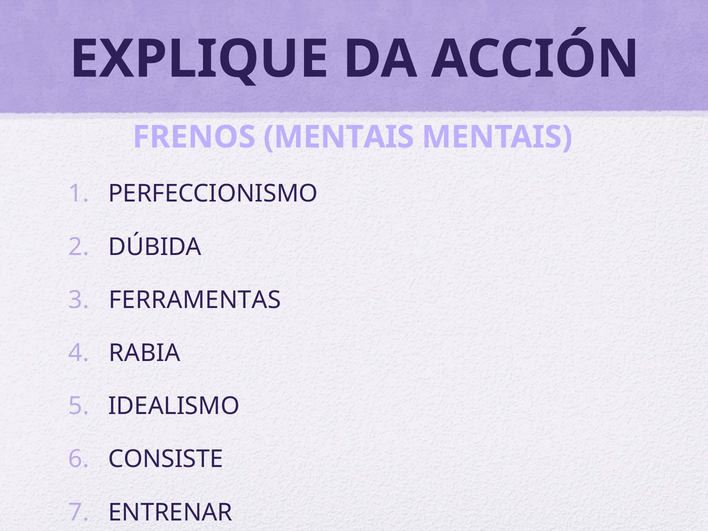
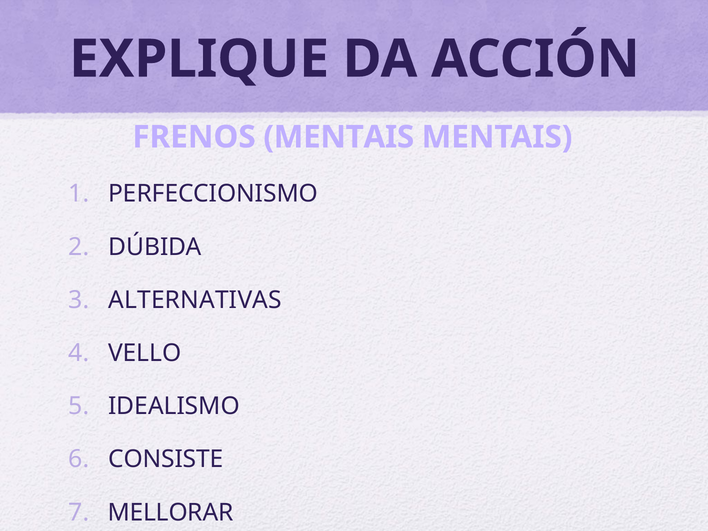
FERRAMENTAS: FERRAMENTAS -> ALTERNATIVAS
RABIA: RABIA -> VELLO
ENTRENAR: ENTRENAR -> MELLORAR
